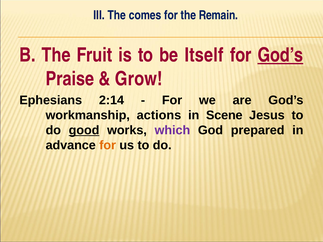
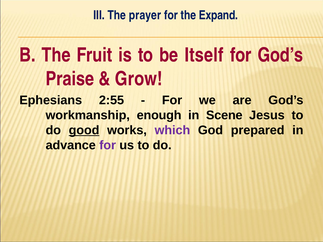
comes: comes -> prayer
Remain: Remain -> Expand
God’s at (280, 55) underline: present -> none
2:14: 2:14 -> 2:55
actions: actions -> enough
for at (108, 145) colour: orange -> purple
